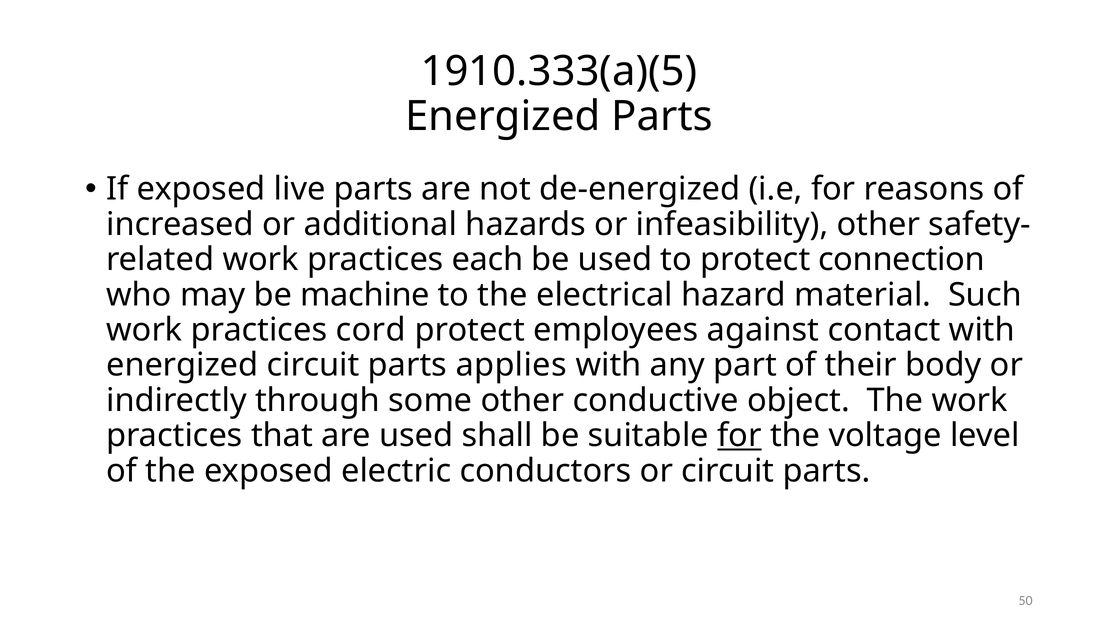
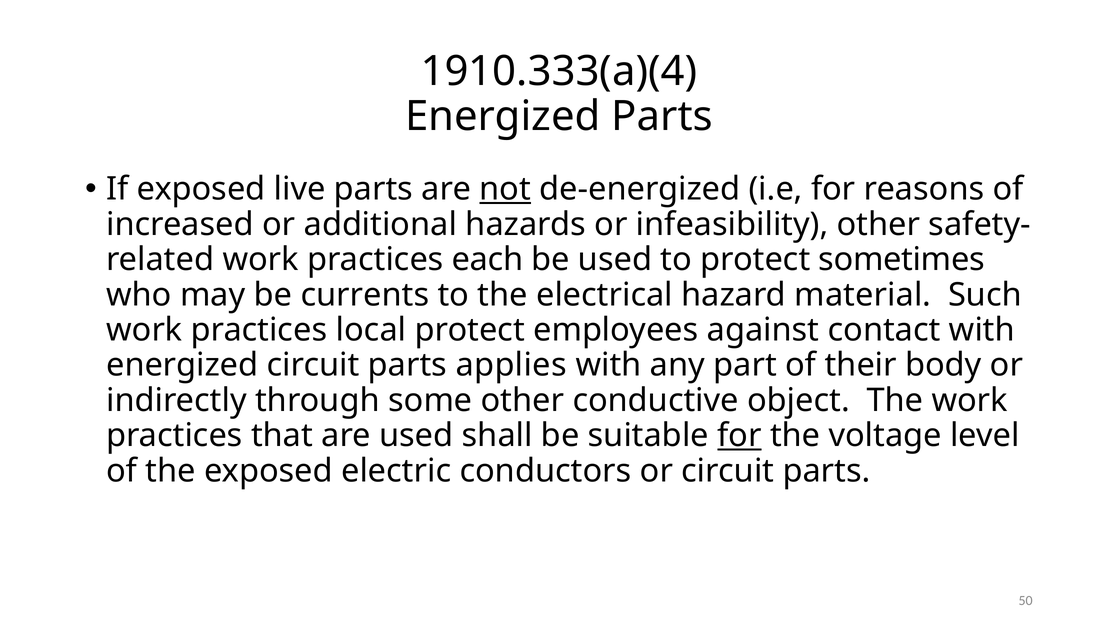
1910.333(a)(5: 1910.333(a)(5 -> 1910.333(a)(4
not underline: none -> present
connection: connection -> sometimes
machine: machine -> currents
cord: cord -> local
